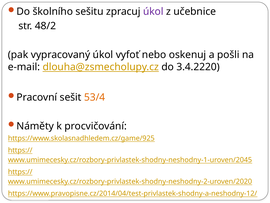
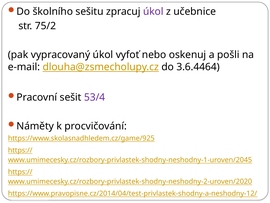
48/2: 48/2 -> 75/2
3.4.2220: 3.4.2220 -> 3.6.4464
53/4 colour: orange -> purple
